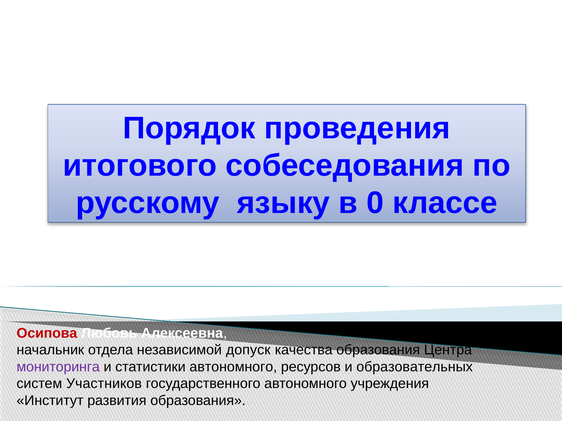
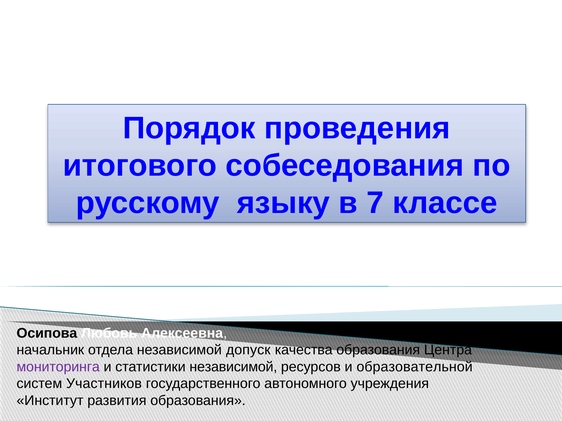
0: 0 -> 7
Осипова colour: red -> black
статистики автономного: автономного -> независимой
образовательных: образовательных -> образовательной
